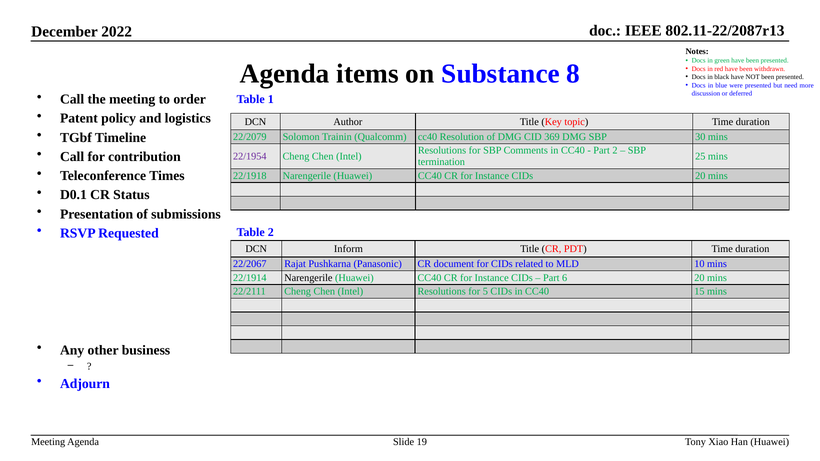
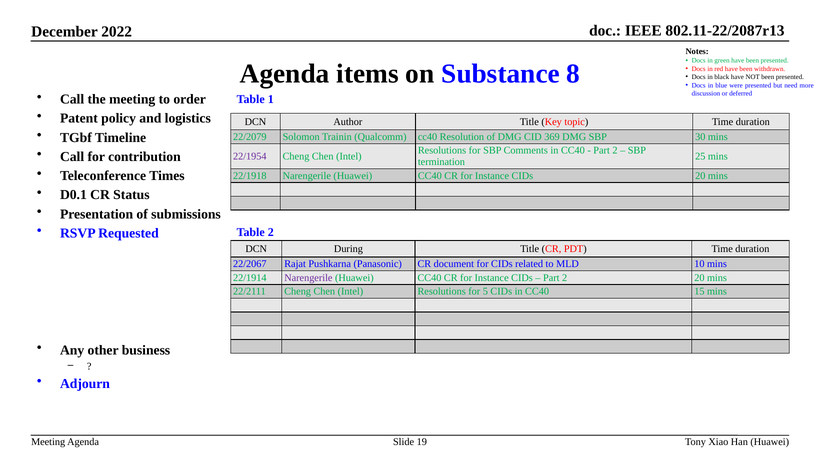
Inform: Inform -> During
Narengerile at (308, 278) colour: black -> purple
6 at (565, 278): 6 -> 2
